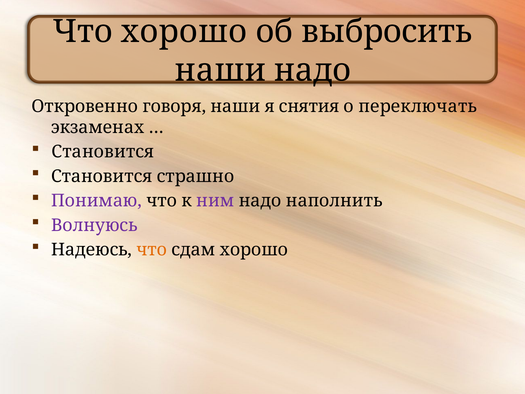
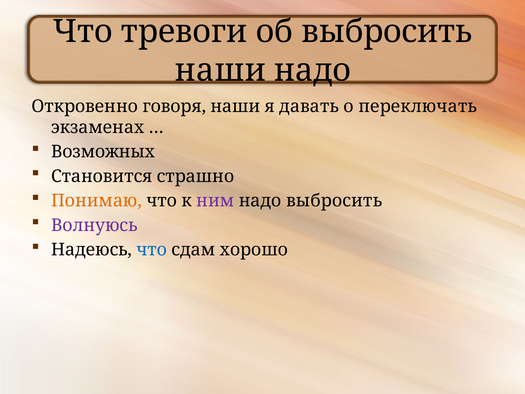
Что хорошо: хорошо -> тревоги
снятия: снятия -> давать
Становится at (103, 152): Становится -> Возможных
Понимаю colour: purple -> orange
надо наполнить: наполнить -> выбросить
что at (152, 250) colour: orange -> blue
